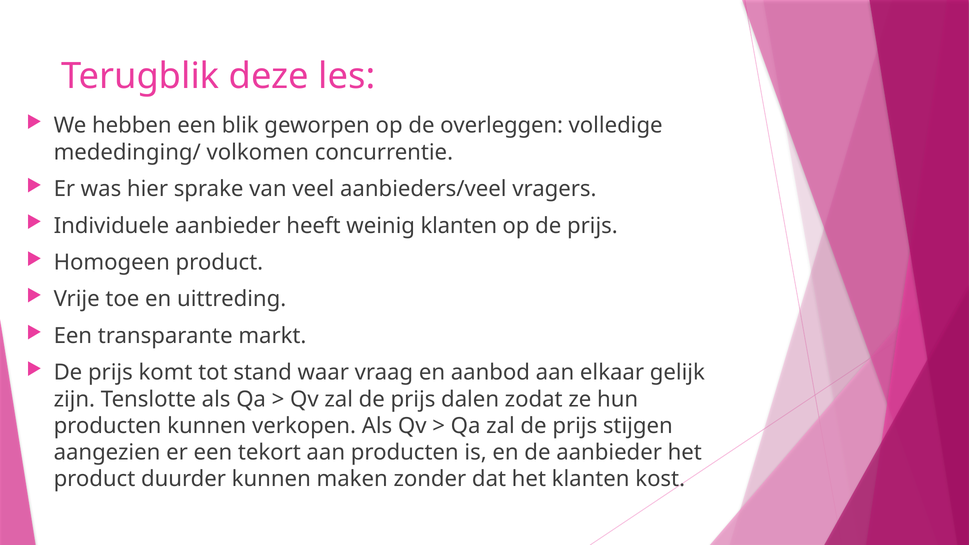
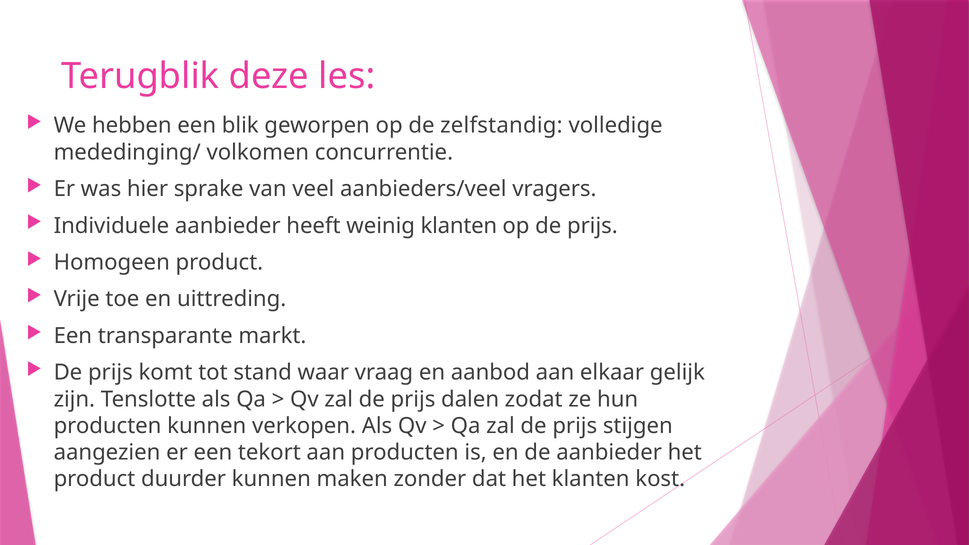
overleggen: overleggen -> zelfstandig
